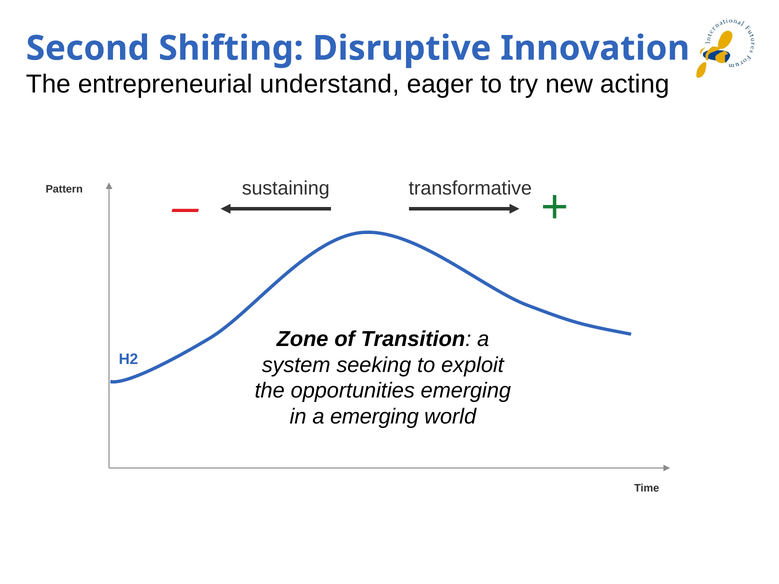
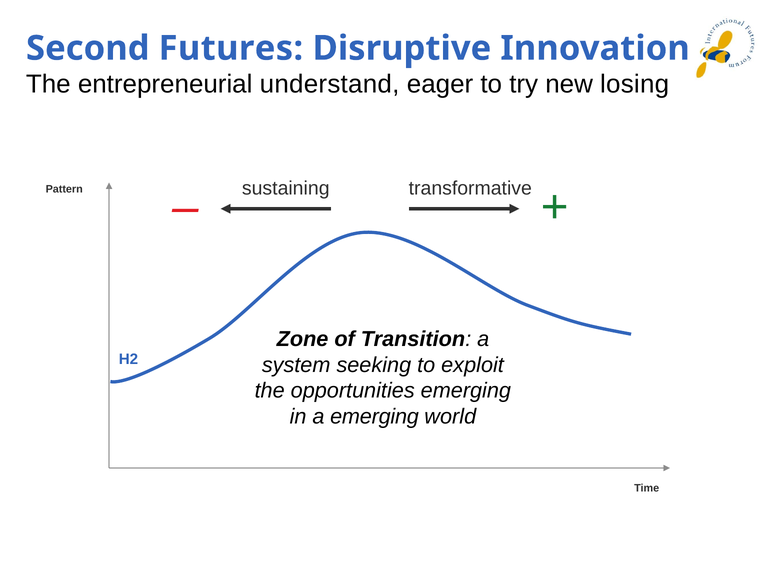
Shifting: Shifting -> Futures
acting: acting -> losing
